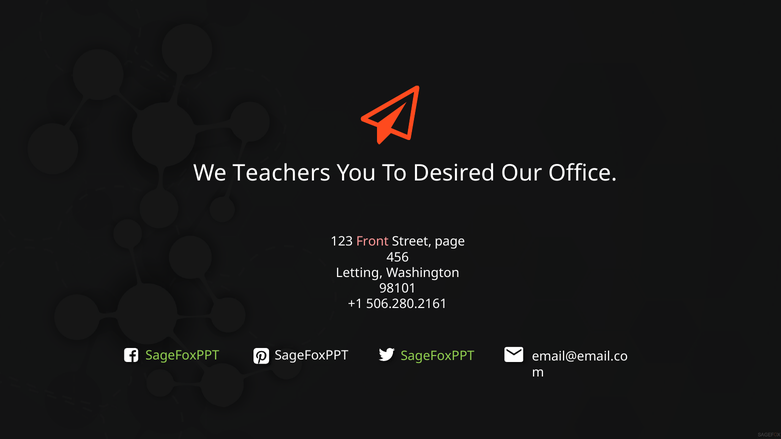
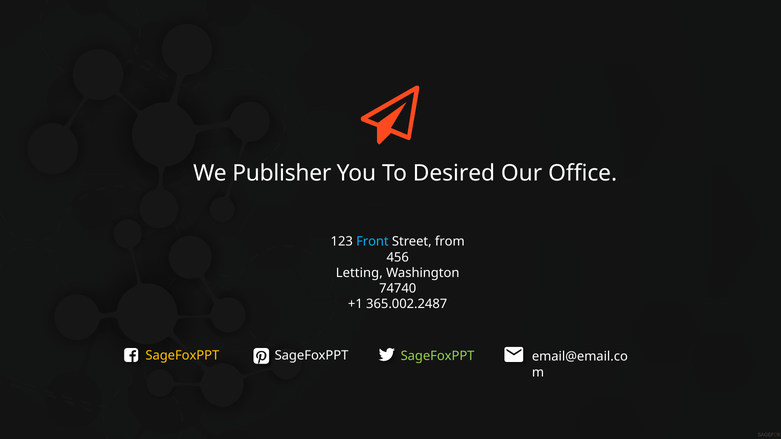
Teachers: Teachers -> Publisher
Front colour: pink -> light blue
page: page -> from
98101: 98101 -> 74740
506.280.2161: 506.280.2161 -> 365.002.2487
SageFoxPPT at (182, 356) colour: light green -> yellow
